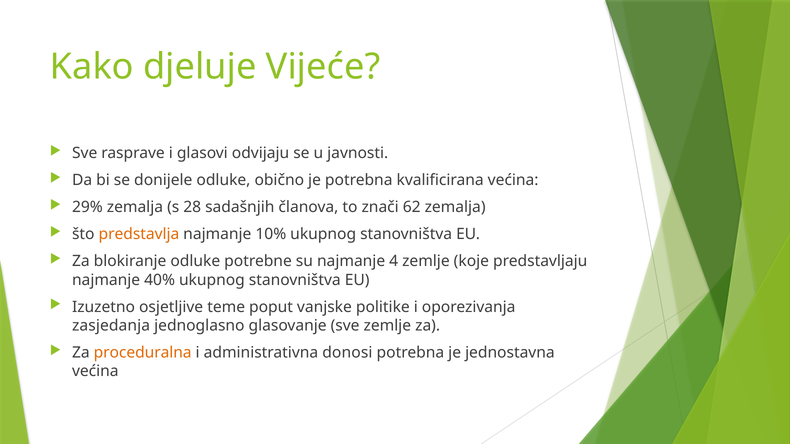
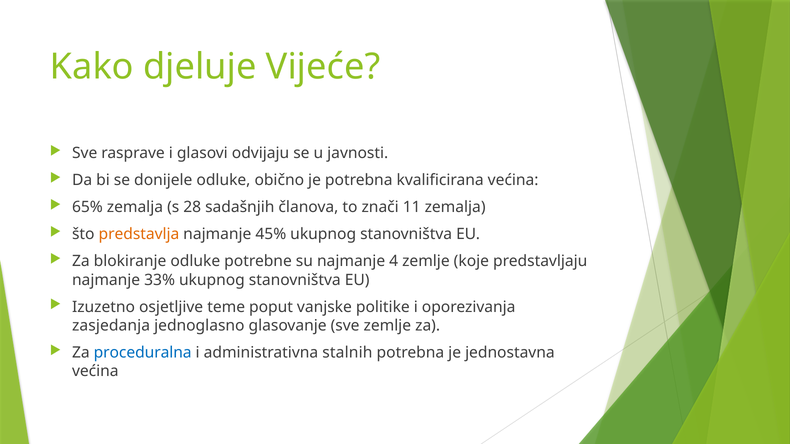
29%: 29% -> 65%
62: 62 -> 11
10%: 10% -> 45%
40%: 40% -> 33%
proceduralna colour: orange -> blue
donosi: donosi -> stalnih
